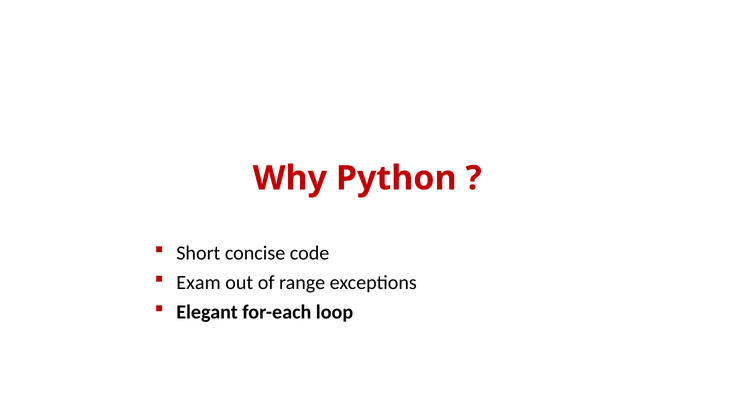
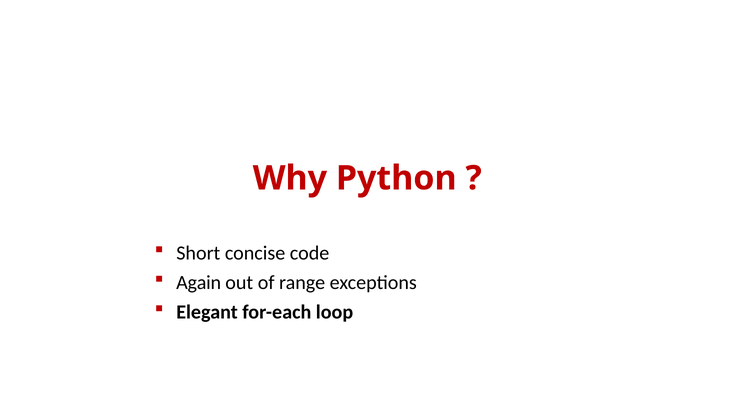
Exam: Exam -> Again
